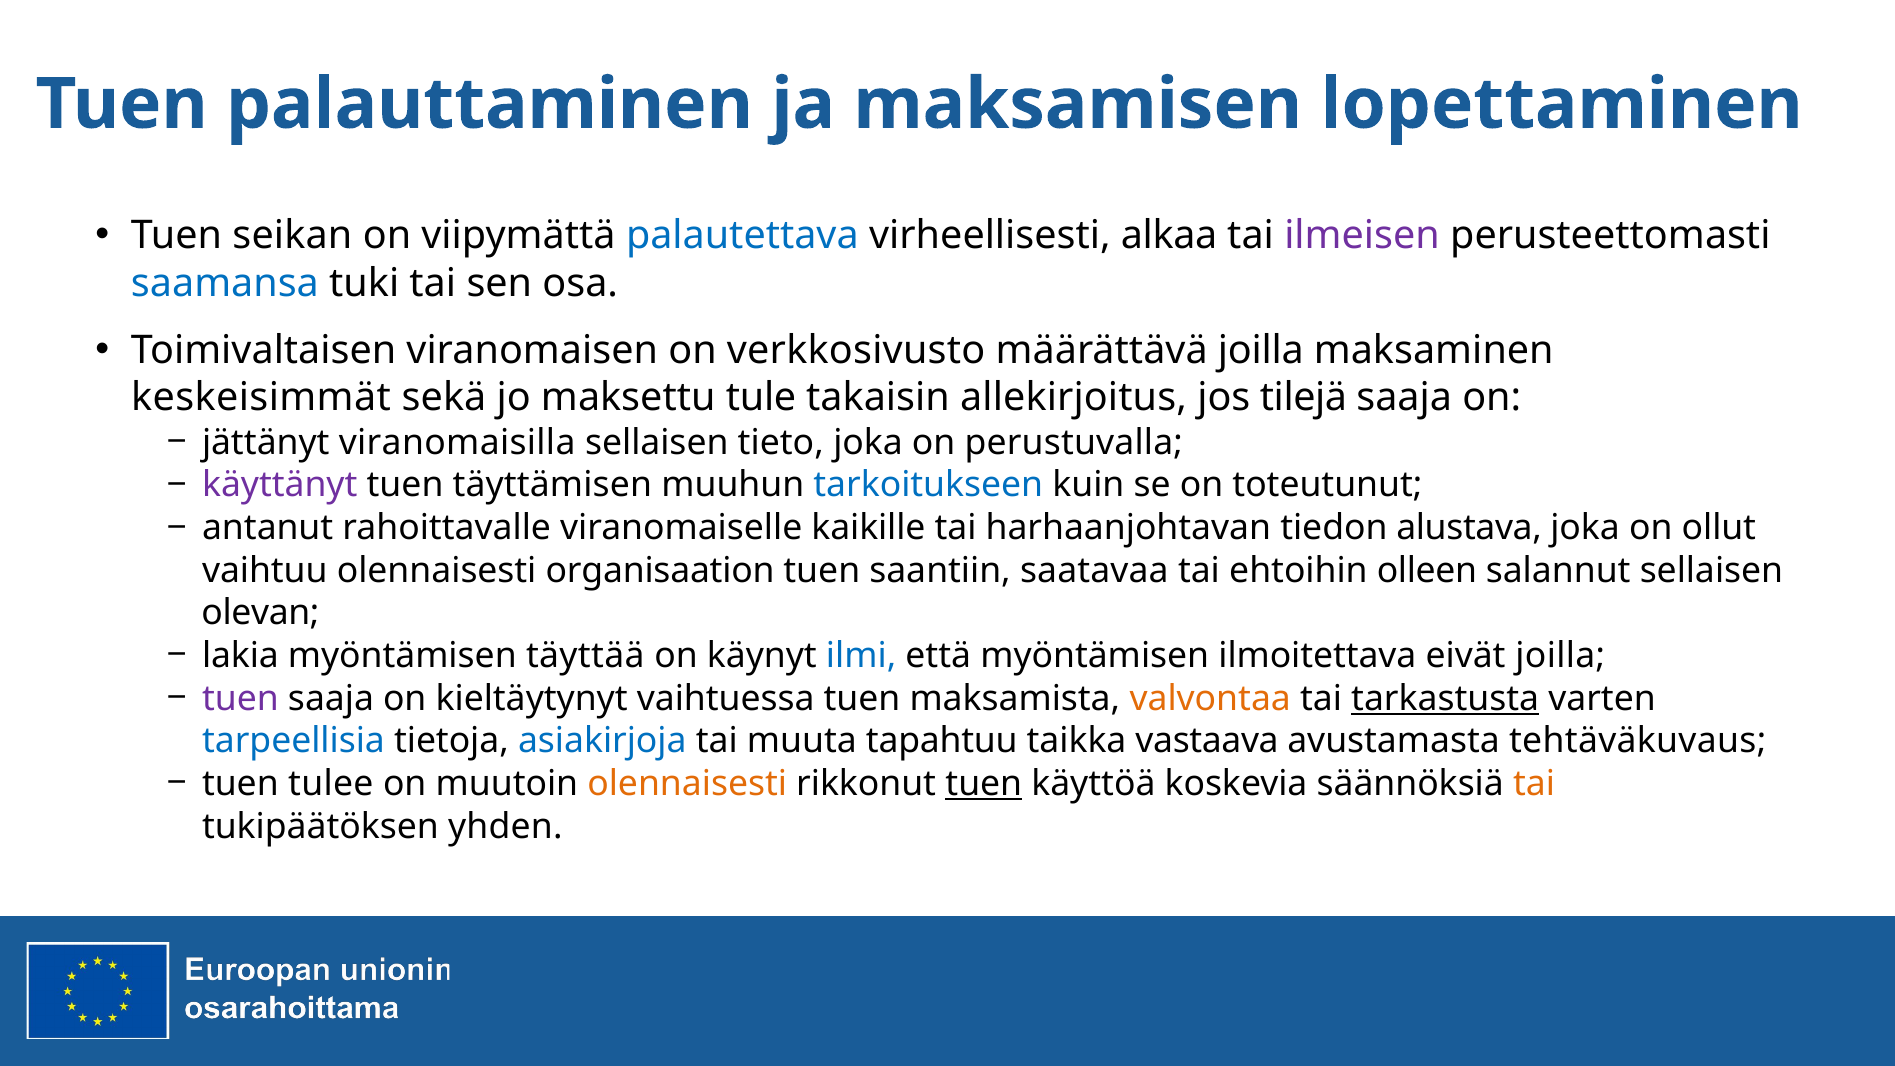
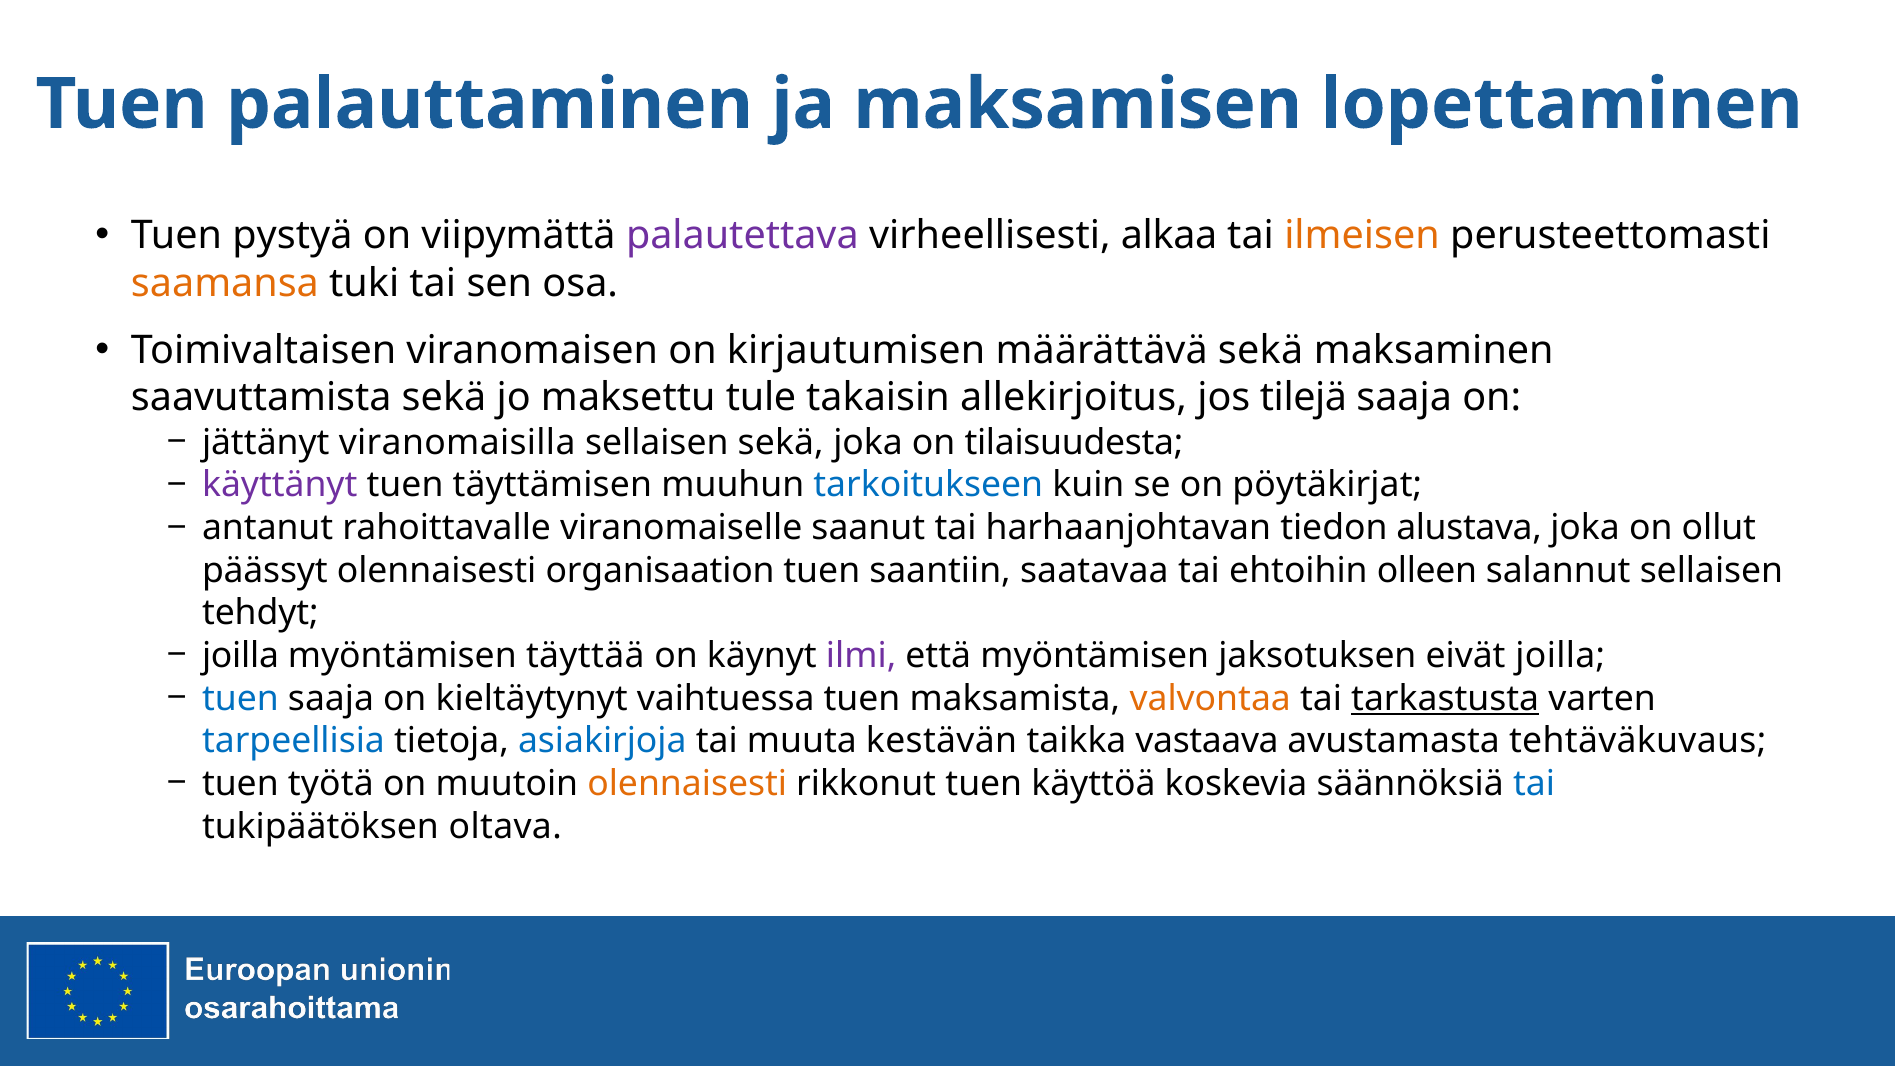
seikan: seikan -> pystyä
palautettava colour: blue -> purple
ilmeisen colour: purple -> orange
saamansa colour: blue -> orange
verkkosivusto: verkkosivusto -> kirjautumisen
määrättävä joilla: joilla -> sekä
keskeisimmät: keskeisimmät -> saavuttamista
sellaisen tieto: tieto -> sekä
perustuvalla: perustuvalla -> tilaisuudesta
toteutunut: toteutunut -> pöytäkirjat
kaikille: kaikille -> saanut
vaihtuu: vaihtuu -> päässyt
olevan: olevan -> tehdyt
lakia at (240, 656): lakia -> joilla
ilmi colour: blue -> purple
ilmoitettava: ilmoitettava -> jaksotuksen
tuen at (240, 698) colour: purple -> blue
tapahtuu: tapahtuu -> kestävän
tulee: tulee -> työtä
tuen at (984, 784) underline: present -> none
tai at (1534, 784) colour: orange -> blue
yhden: yhden -> oltava
